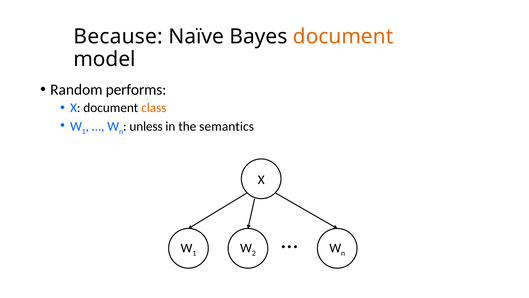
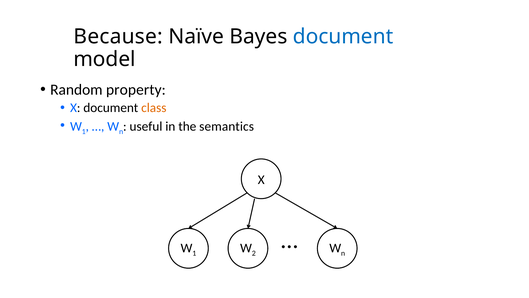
document at (343, 36) colour: orange -> blue
performs: performs -> property
unless: unless -> useful
